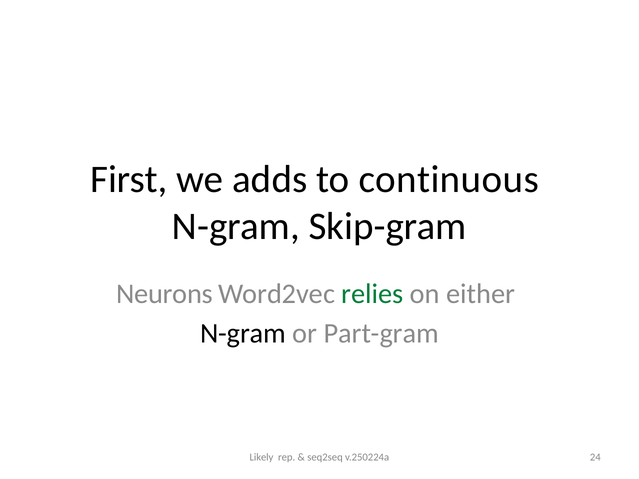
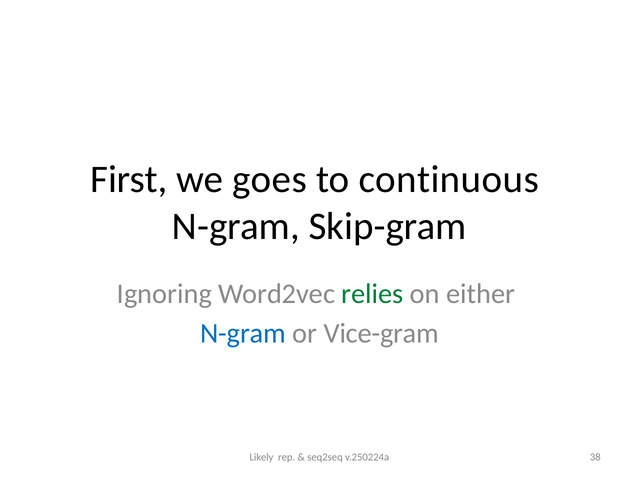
adds: adds -> goes
Neurons: Neurons -> Ignoring
N-gram at (243, 334) colour: black -> blue
Part-gram: Part-gram -> Vice-gram
24: 24 -> 38
